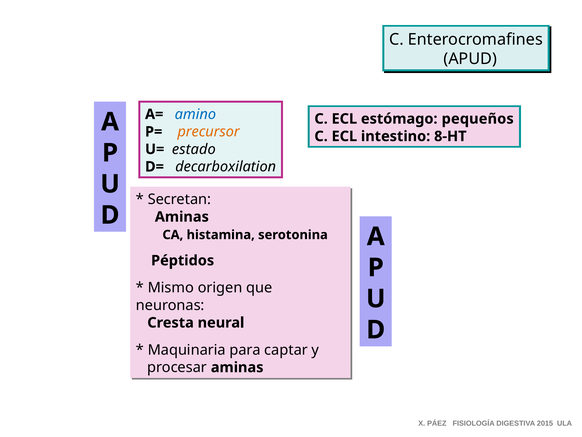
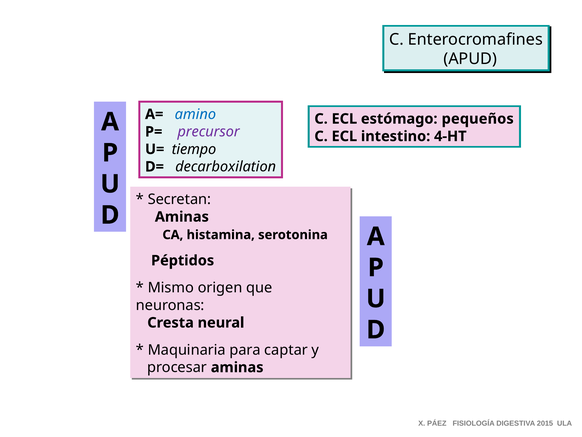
precursor colour: orange -> purple
8-HT: 8-HT -> 4-HT
estado: estado -> tiempo
